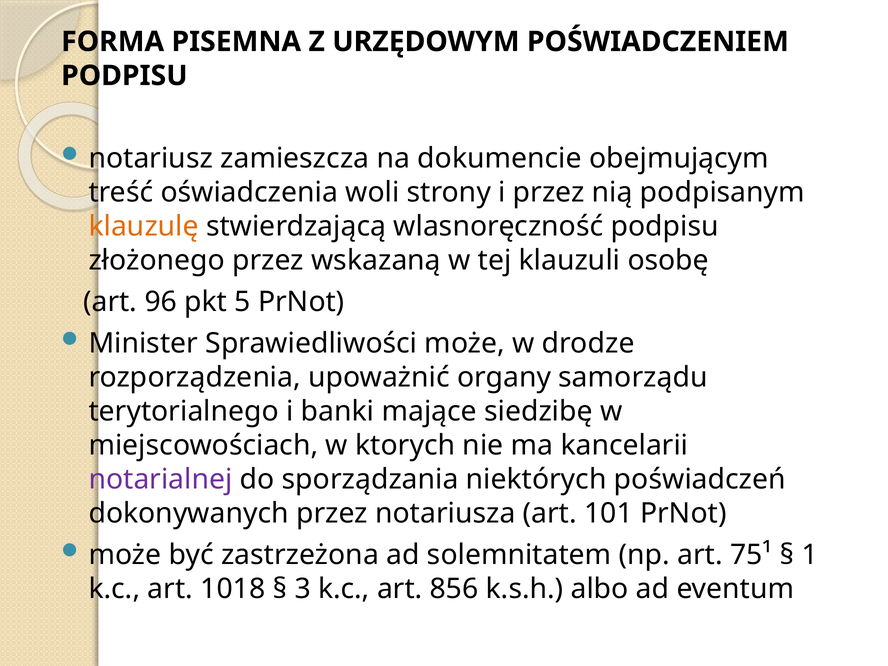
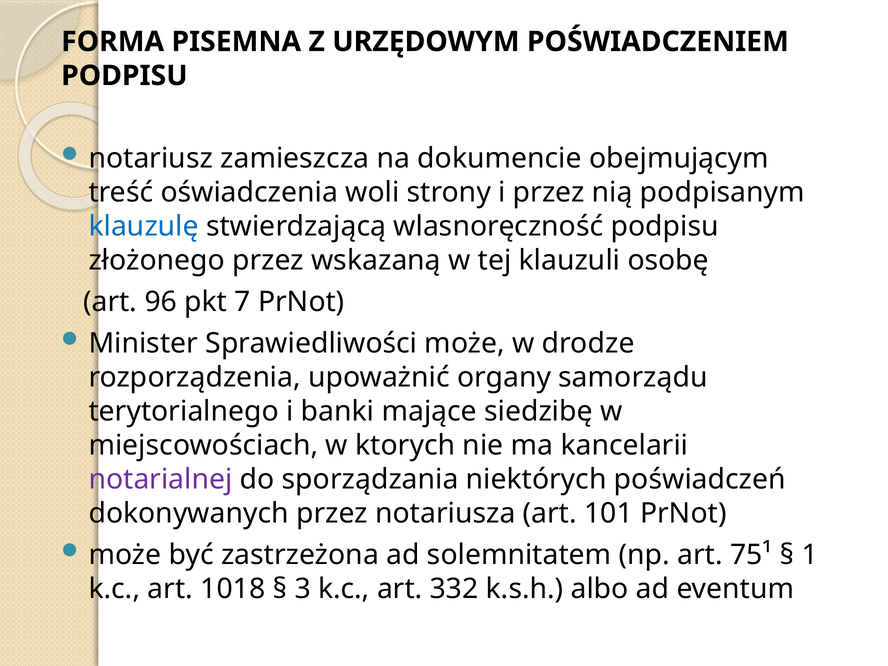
klauzulę colour: orange -> blue
5: 5 -> 7
856: 856 -> 332
